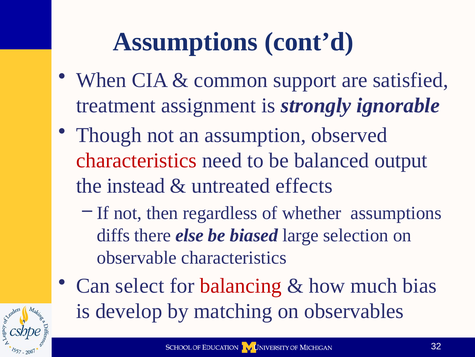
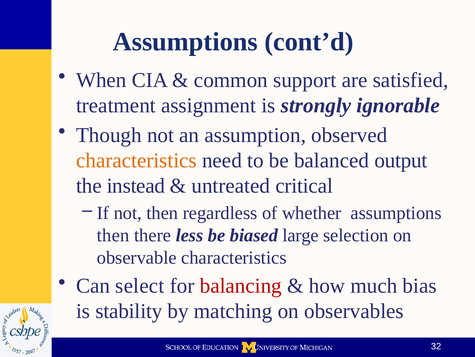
characteristics at (136, 160) colour: red -> orange
effects: effects -> critical
diffs at (113, 235): diffs -> then
else: else -> less
develop: develop -> stability
